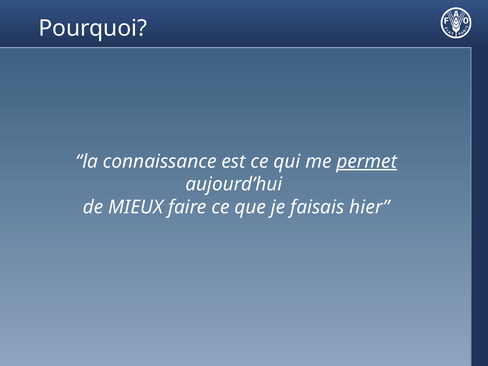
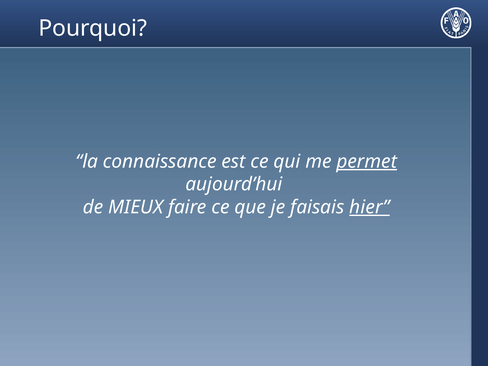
hier underline: none -> present
